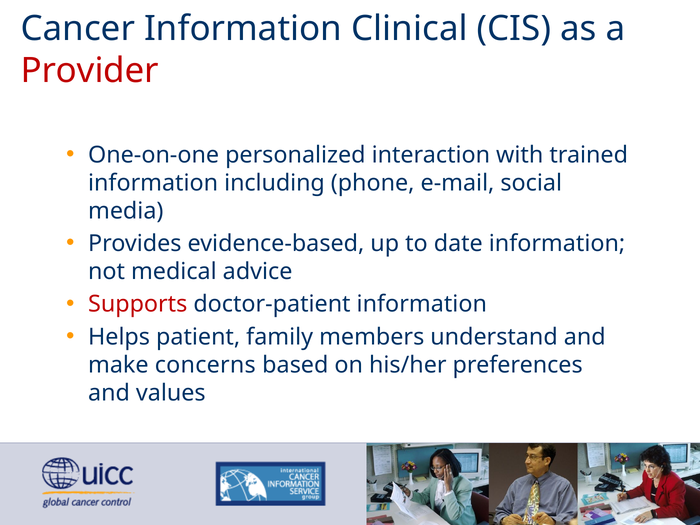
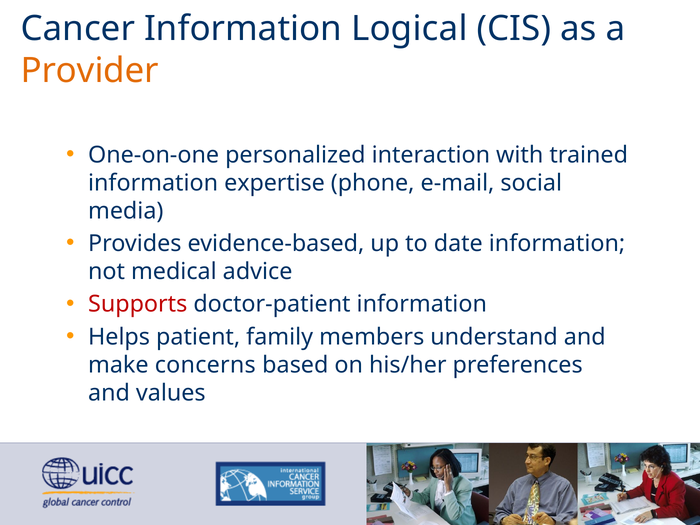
Clinical: Clinical -> Logical
Provider colour: red -> orange
including: including -> expertise
